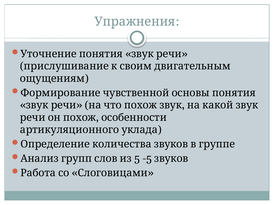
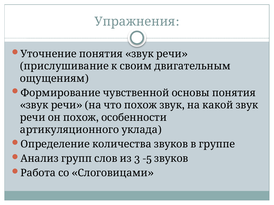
5: 5 -> 3
